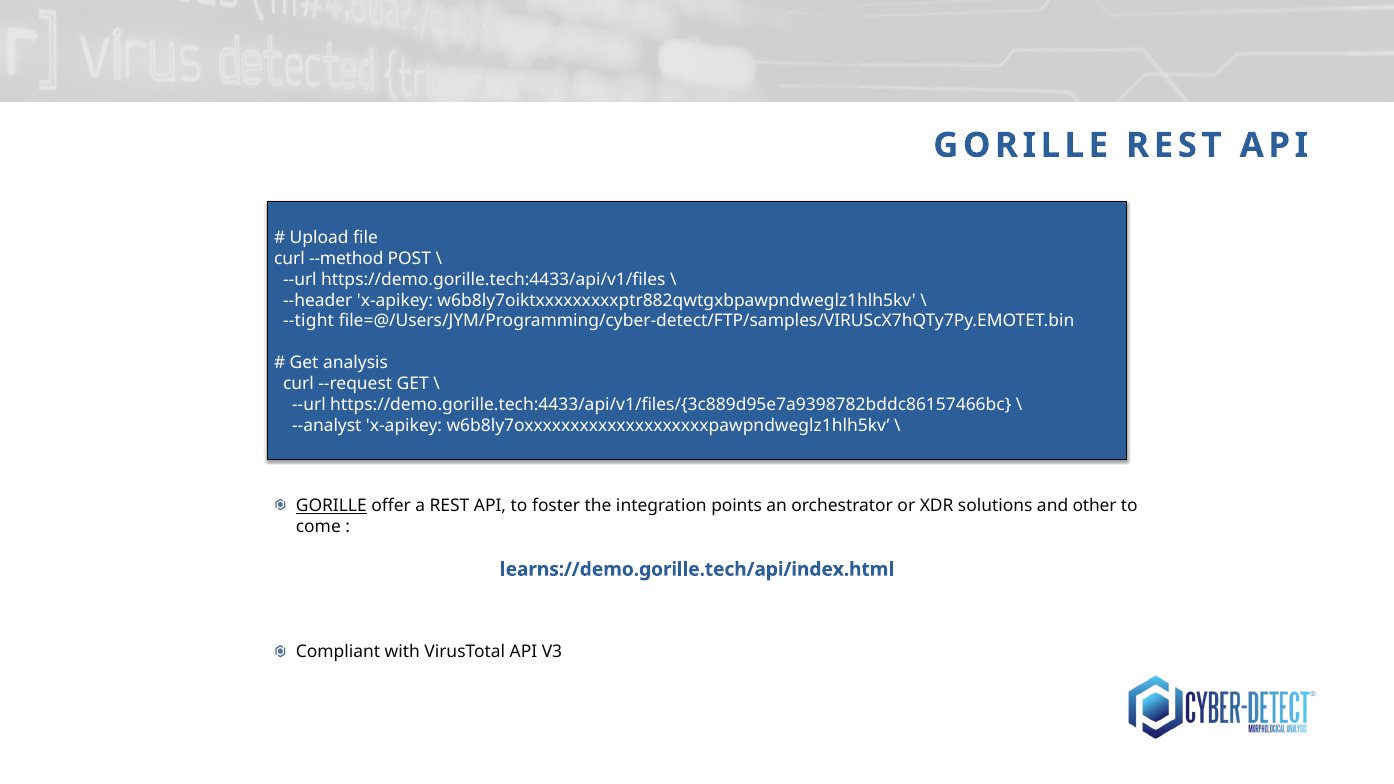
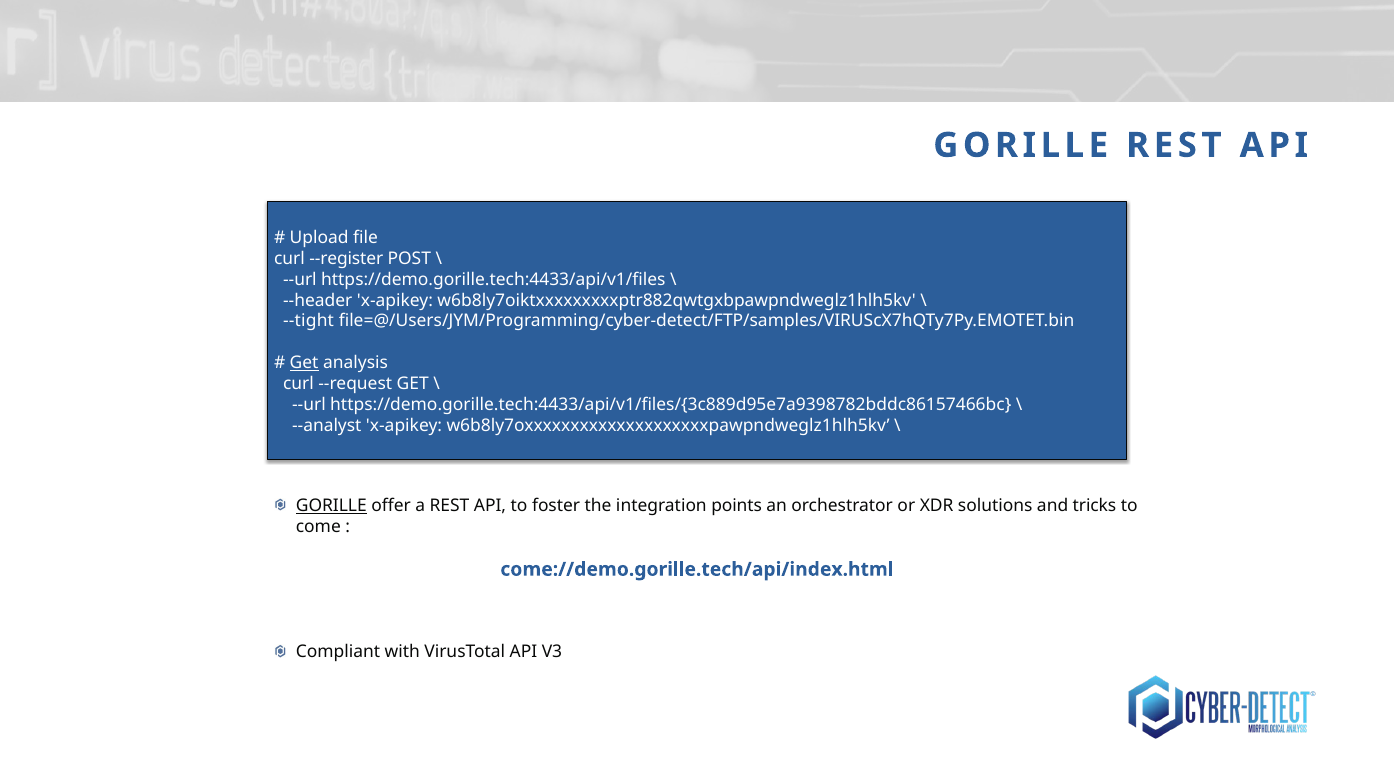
--method: --method -> --register
Get at (304, 363) underline: none -> present
other: other -> tricks
learns://demo.gorille.tech/api/index.html: learns://demo.gorille.tech/api/index.html -> come://demo.gorille.tech/api/index.html
